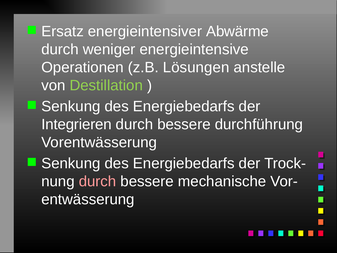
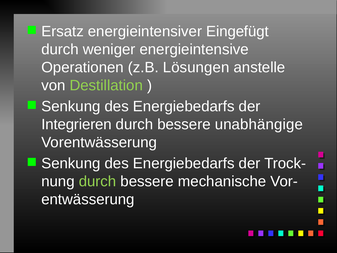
Abwärme: Abwärme -> Eingefügt
durchführung: durchführung -> unabhängige
durch at (98, 181) colour: pink -> light green
